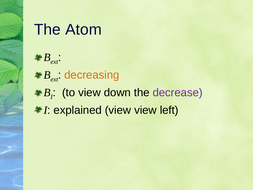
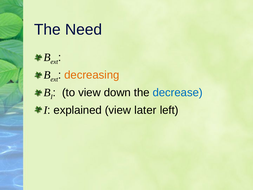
Atom: Atom -> Need
decrease colour: purple -> blue
view view: view -> later
